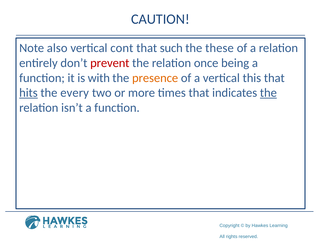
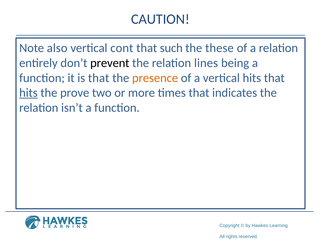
prevent colour: red -> black
once: once -> lines
is with: with -> that
vertical this: this -> hits
every: every -> prove
the at (268, 93) underline: present -> none
